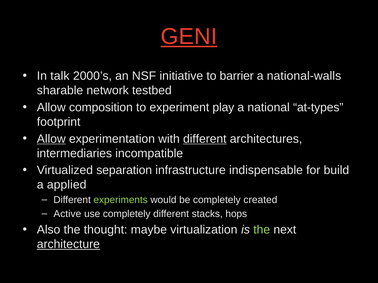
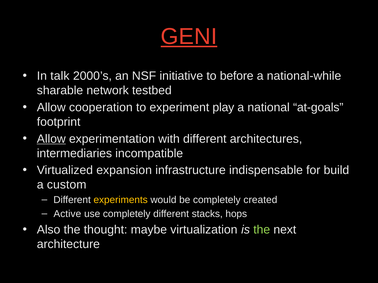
barrier: barrier -> before
national-walls: national-walls -> national-while
composition: composition -> cooperation
at-types: at-types -> at-goals
different at (205, 139) underline: present -> none
separation: separation -> expansion
applied: applied -> custom
experiments colour: light green -> yellow
architecture underline: present -> none
